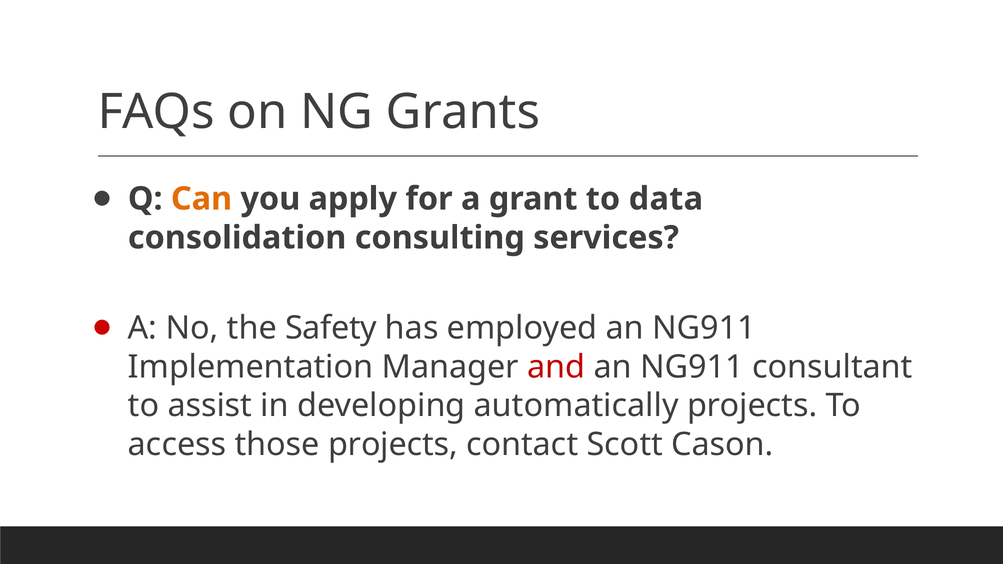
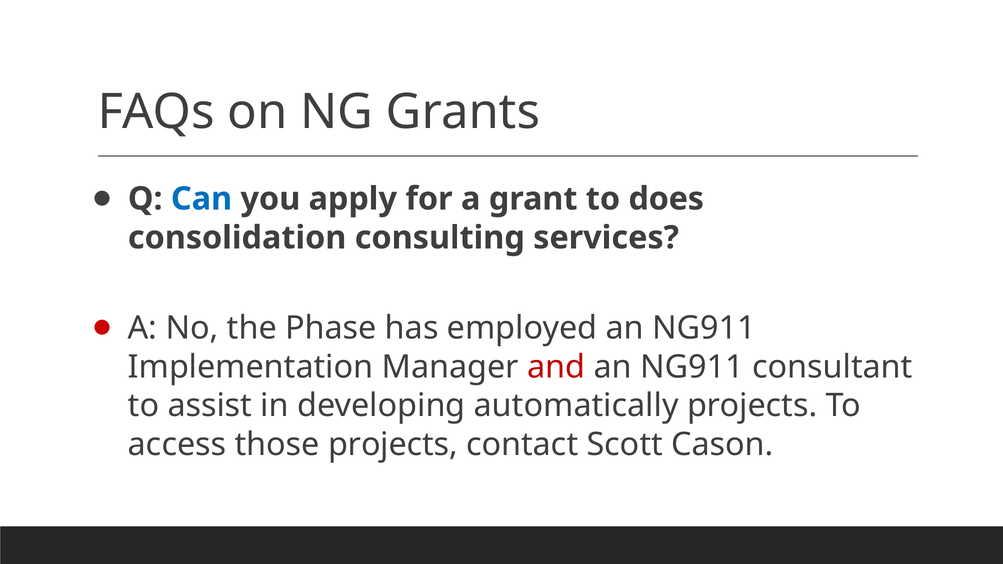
Can colour: orange -> blue
data: data -> does
Safety: Safety -> Phase
